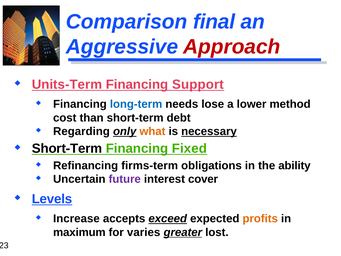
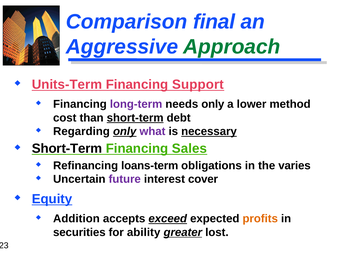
Approach colour: red -> green
long-term colour: blue -> purple
needs lose: lose -> only
short-term at (135, 118) underline: none -> present
what colour: orange -> purple
Fixed: Fixed -> Sales
firms-term: firms-term -> loans-term
ability: ability -> varies
Levels: Levels -> Equity
Increase: Increase -> Addition
maximum: maximum -> securities
varies: varies -> ability
